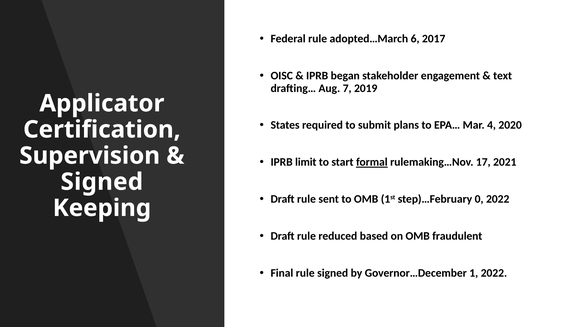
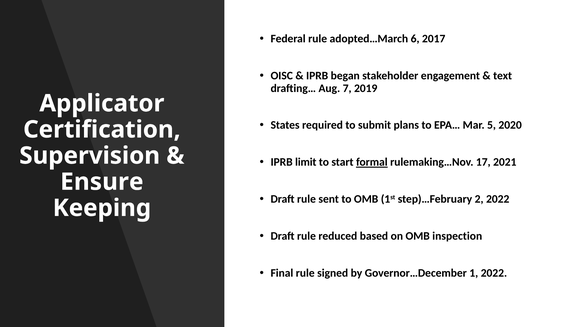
4: 4 -> 5
Signed at (102, 182): Signed -> Ensure
0: 0 -> 2
fraudulent: fraudulent -> inspection
